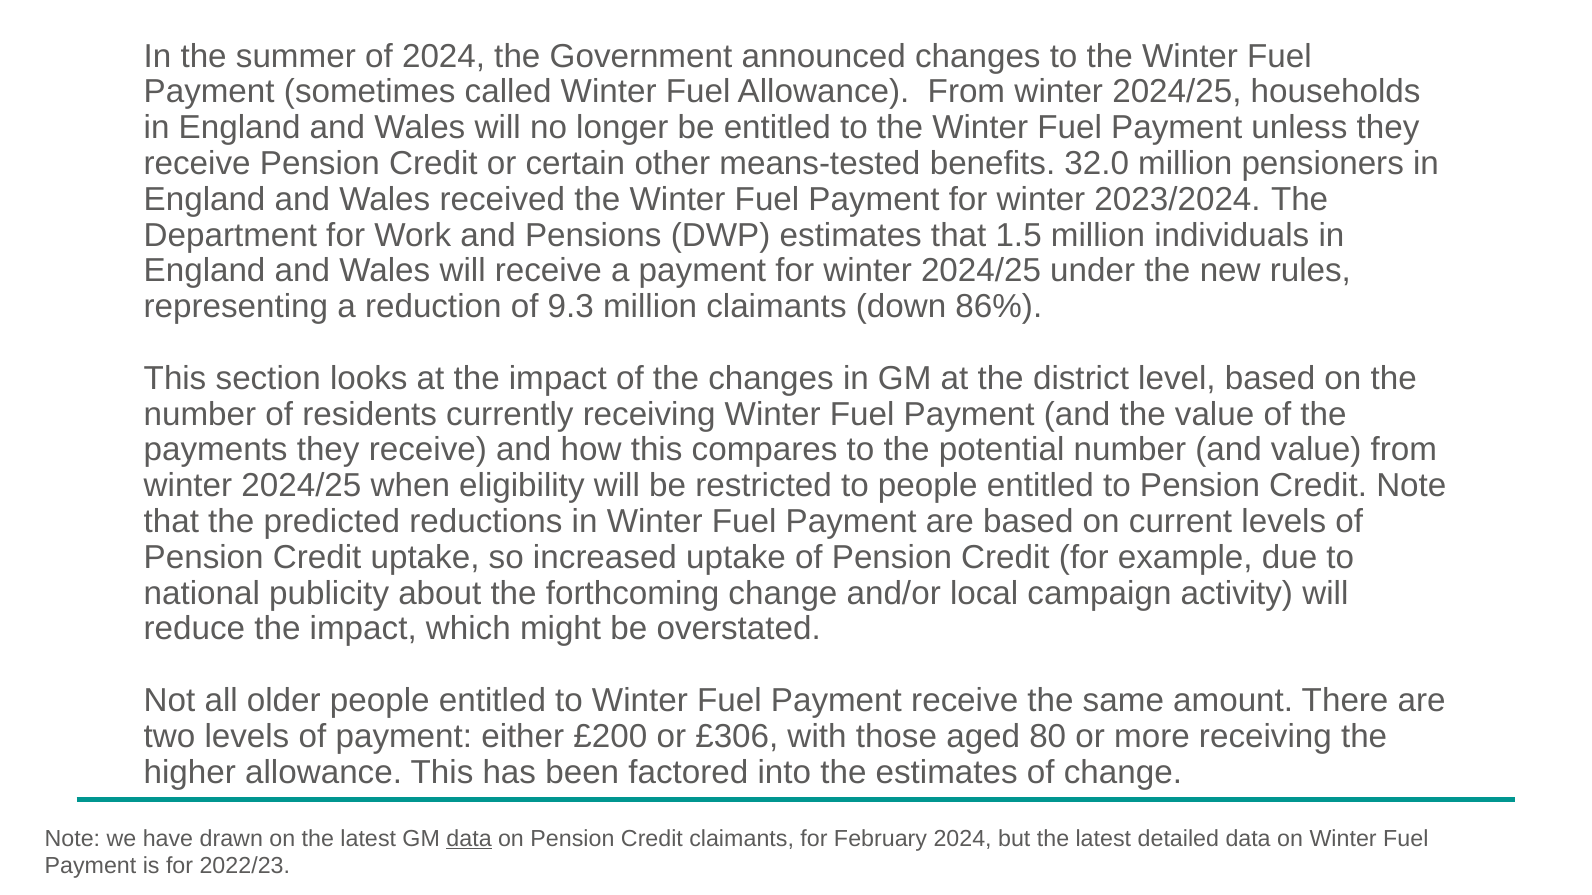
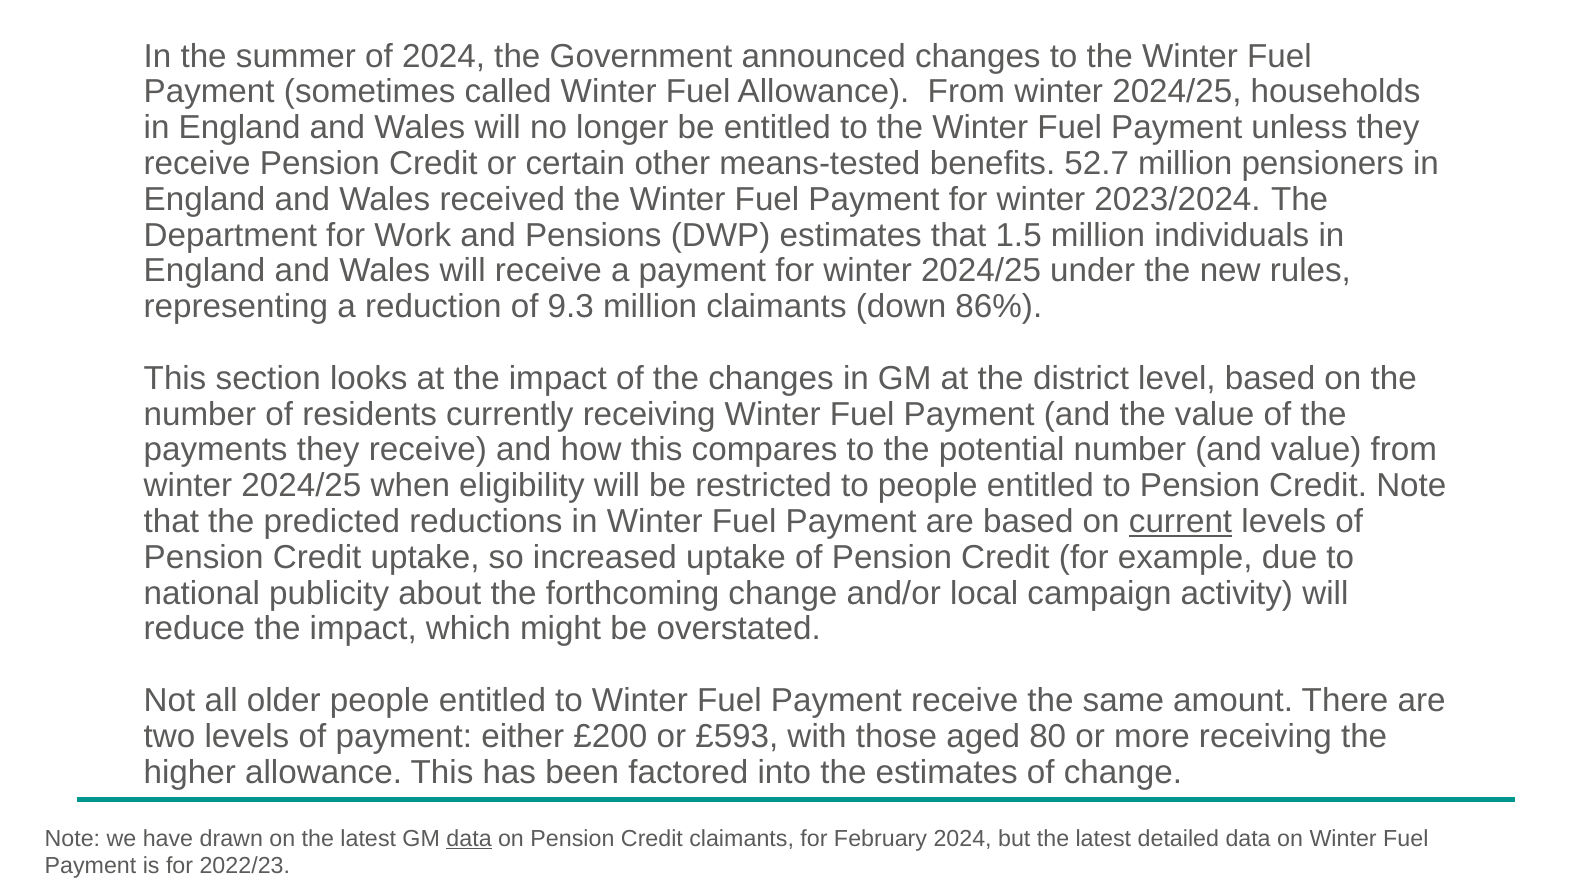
32.0: 32.0 -> 52.7
current underline: none -> present
£306: £306 -> £593
